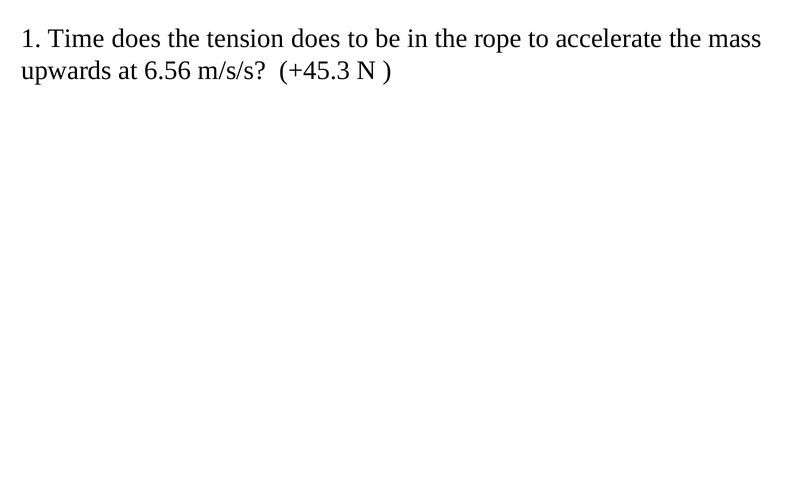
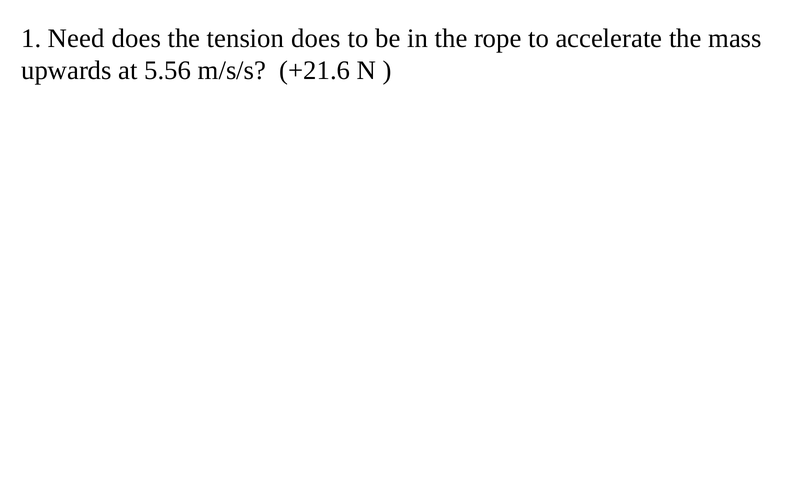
Time: Time -> Need
6.56: 6.56 -> 5.56
+45.3: +45.3 -> +21.6
